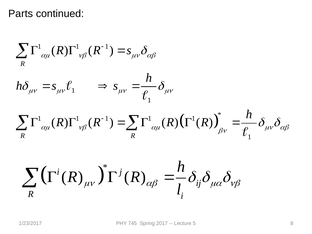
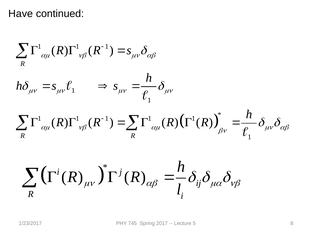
Parts: Parts -> Have
